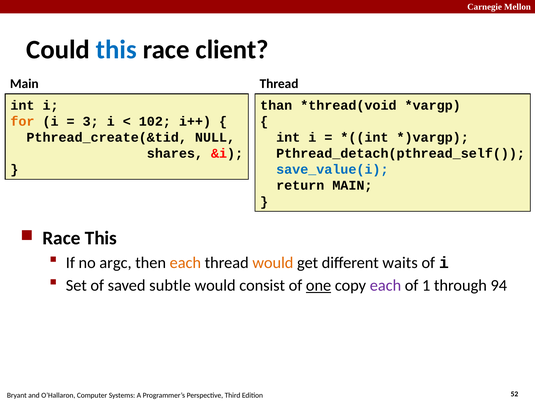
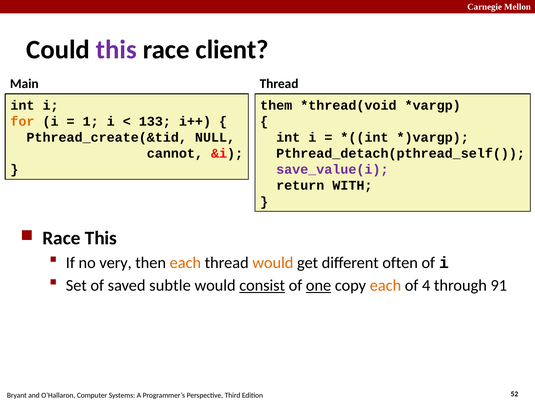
this at (116, 50) colour: blue -> purple
than: than -> them
3: 3 -> 1
102: 102 -> 133
shares: shares -> cannot
save_value(i colour: blue -> purple
return MAIN: MAIN -> WITH
argc: argc -> very
waits: waits -> often
consist underline: none -> present
each at (385, 286) colour: purple -> orange
1: 1 -> 4
94: 94 -> 91
